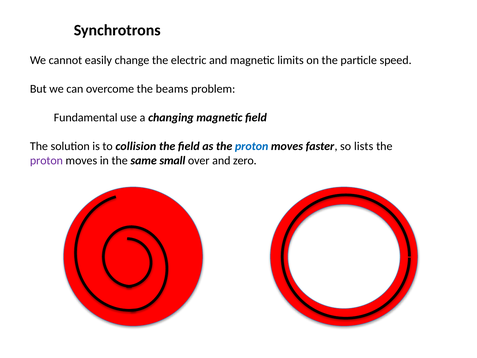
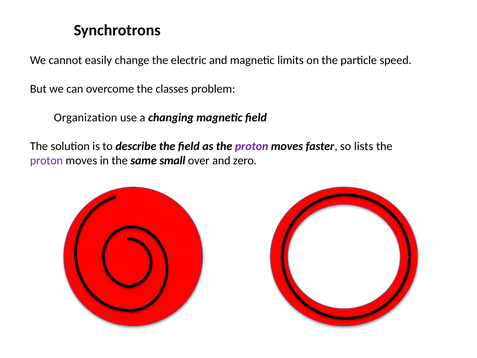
beams: beams -> classes
Fundamental: Fundamental -> Organization
collision: collision -> describe
proton at (252, 146) colour: blue -> purple
